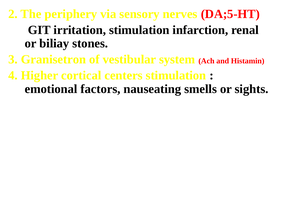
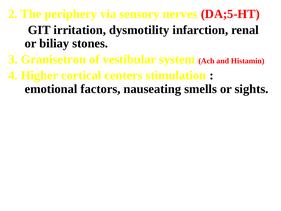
irritation stimulation: stimulation -> dysmotility
